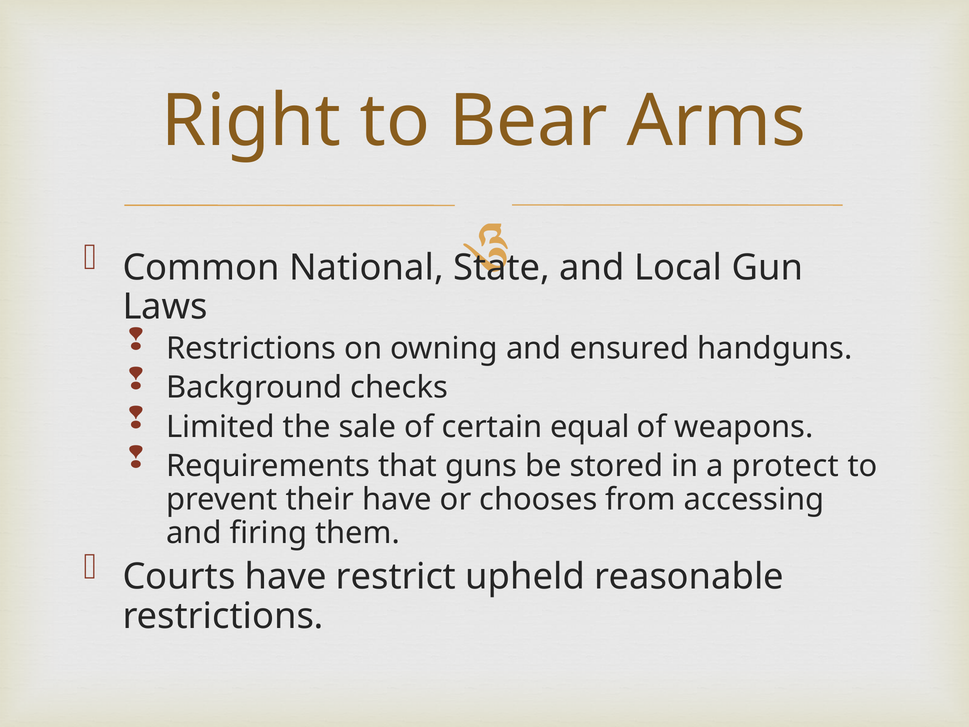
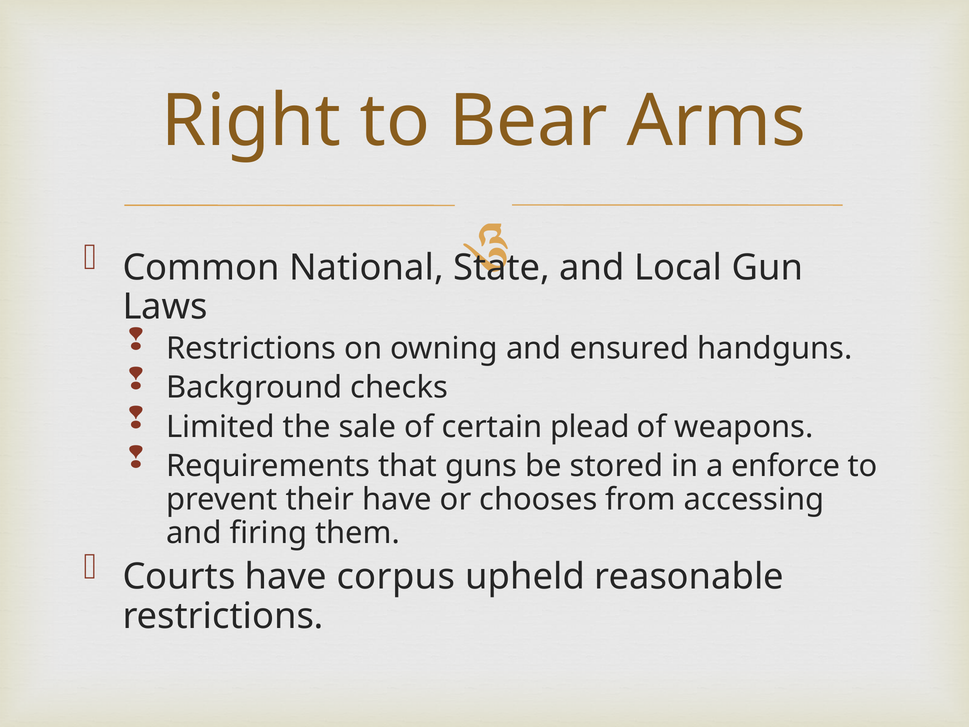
equal: equal -> plead
protect: protect -> enforce
restrict: restrict -> corpus
